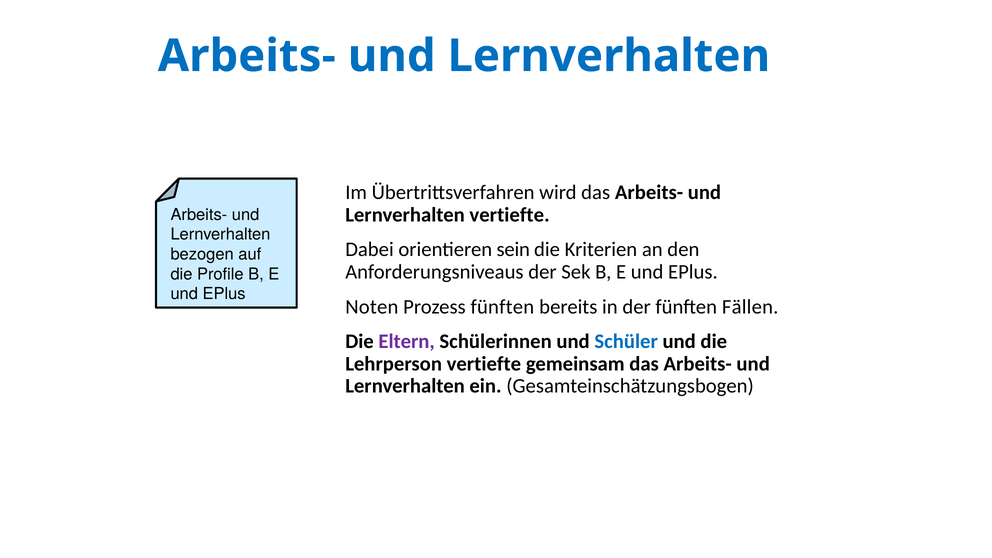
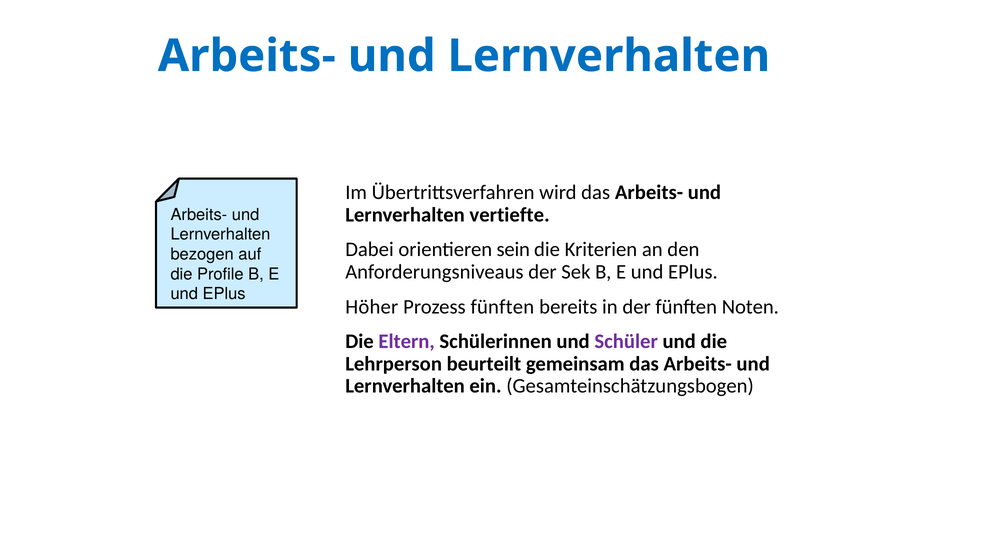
Noten: Noten -> Höher
Fällen: Fällen -> Noten
Schüler colour: blue -> purple
Lehrperson vertiefte: vertiefte -> beurteilt
